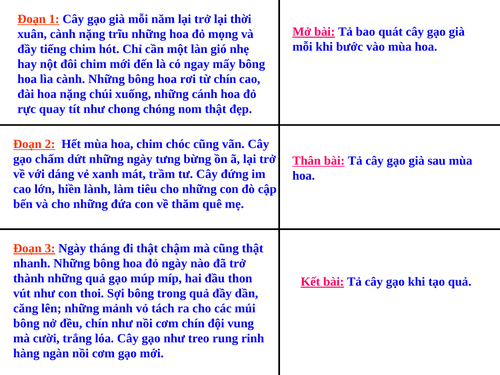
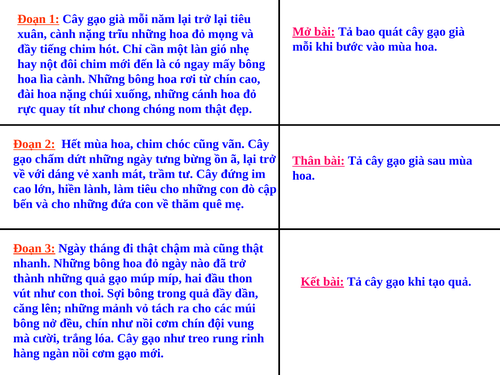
lại thời: thời -> tiêu
